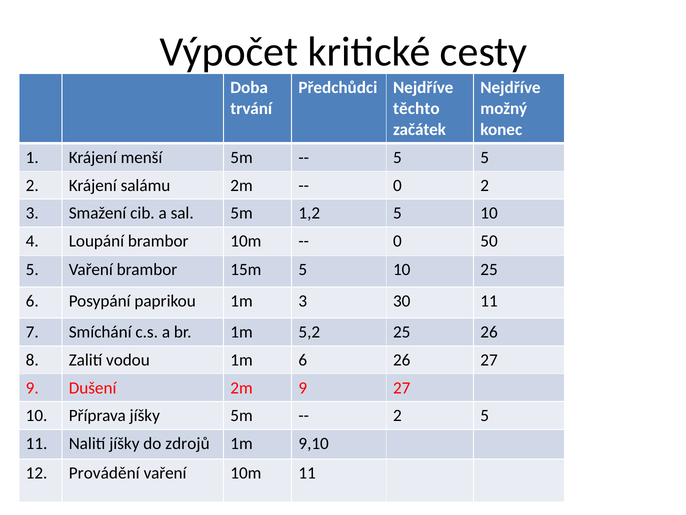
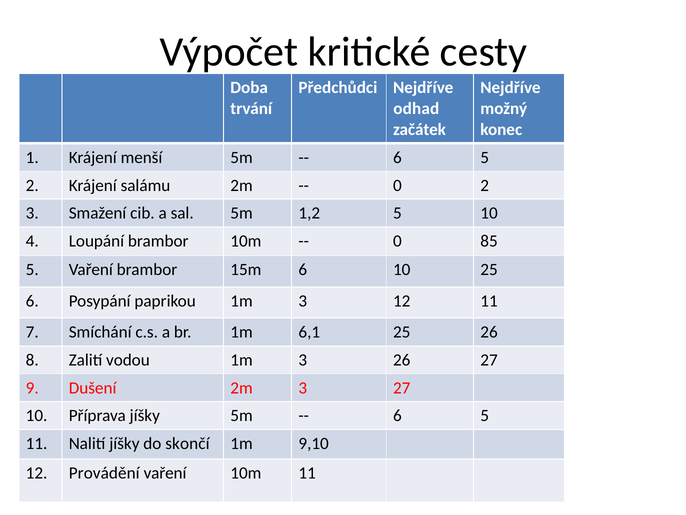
těchto: těchto -> odhad
5 at (397, 157): 5 -> 6
50: 50 -> 85
15m 5: 5 -> 6
3 30: 30 -> 12
5,2: 5,2 -> 6,1
vodou 1m 6: 6 -> 3
2m 9: 9 -> 3
2 at (397, 415): 2 -> 6
zdrojů: zdrojů -> skončí
